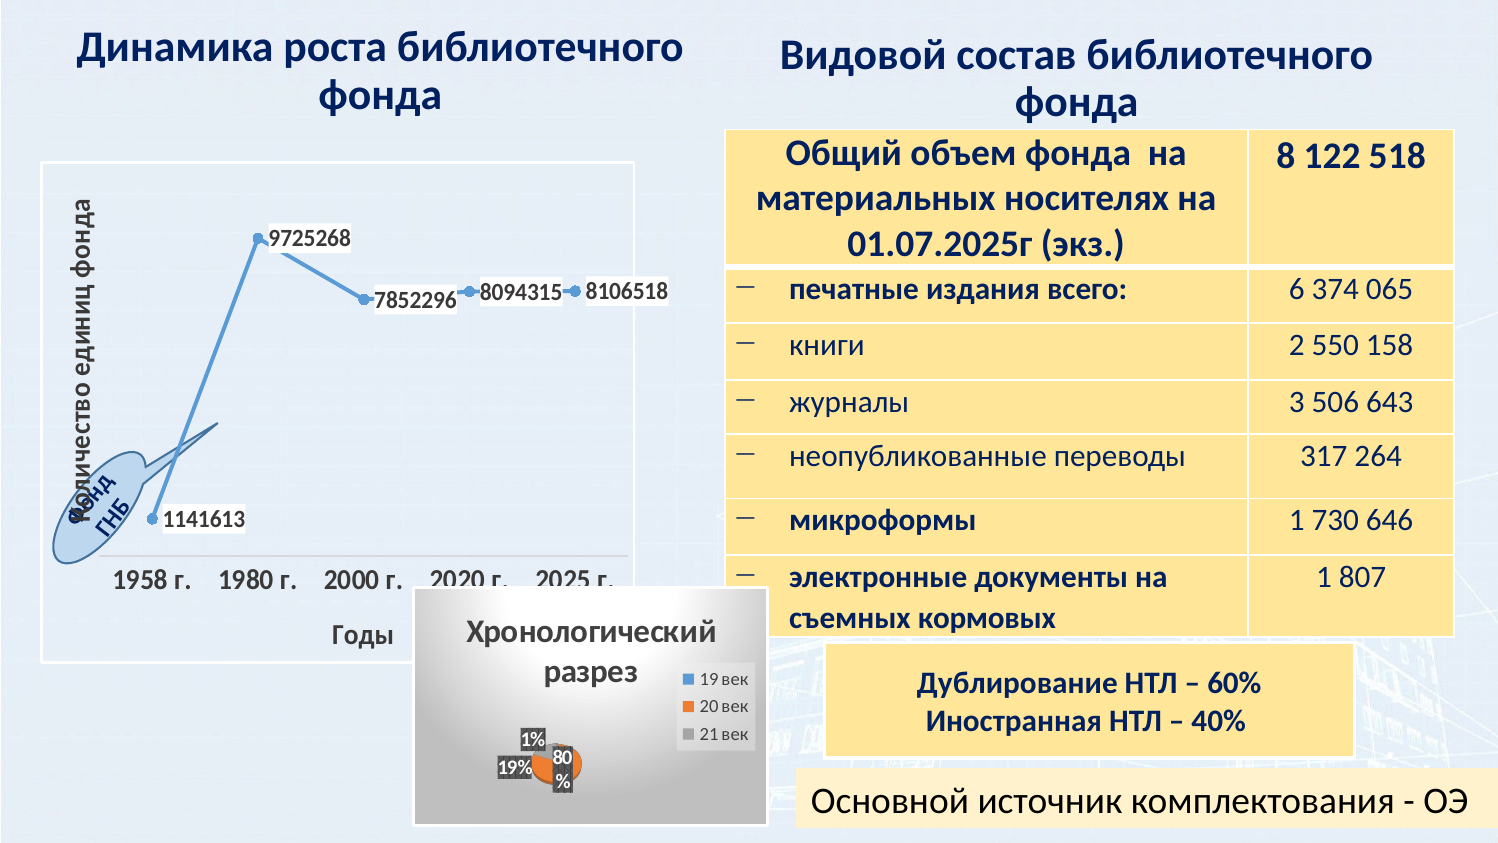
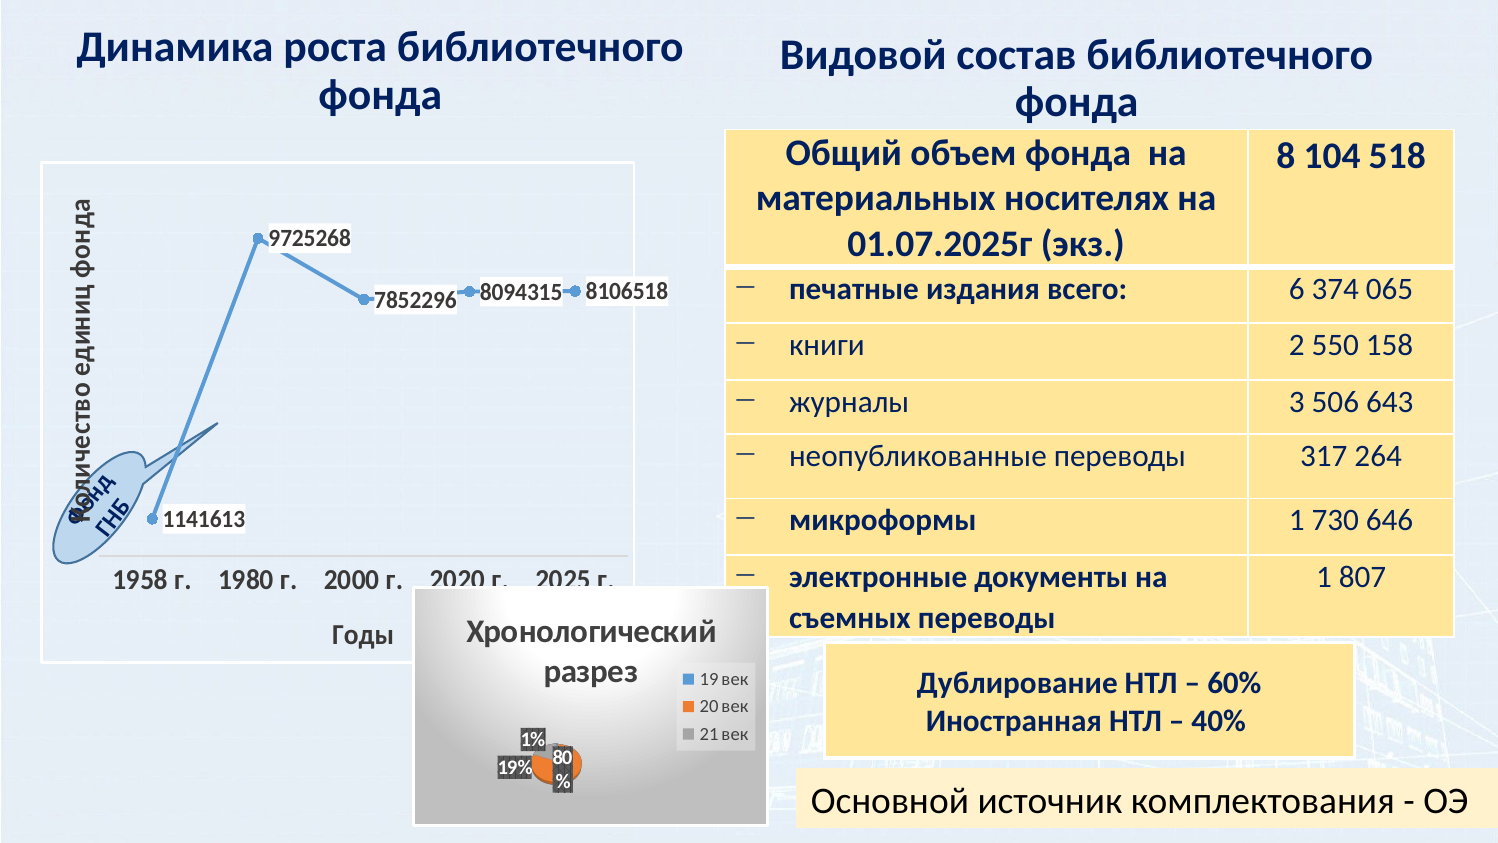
122: 122 -> 104
кормовых at (987, 618): кормовых -> переводы
